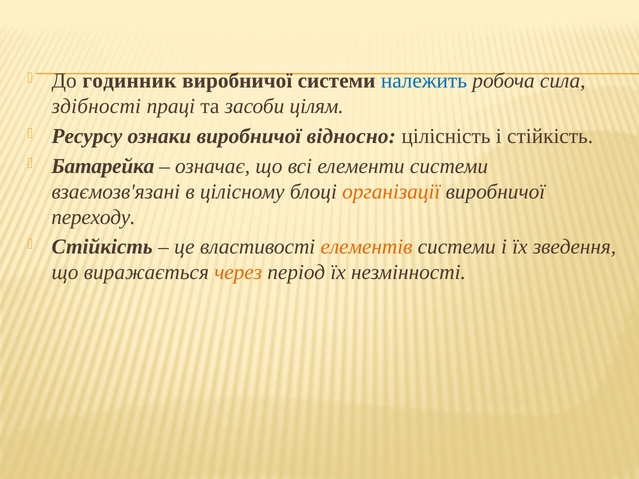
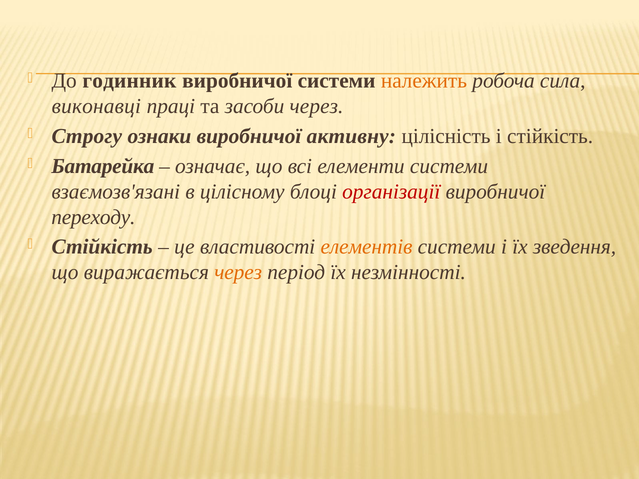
належить colour: blue -> orange
здібності: здібності -> виконавці
засоби цілям: цілям -> через
Ресурсу: Ресурсу -> Строгу
відносно: відносно -> активну
організації colour: orange -> red
